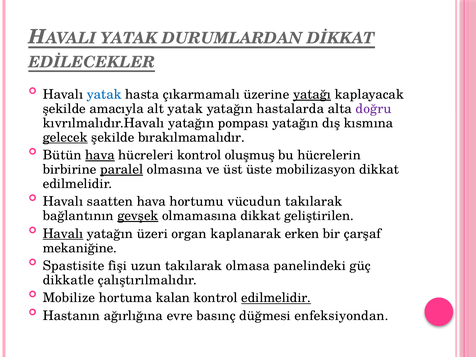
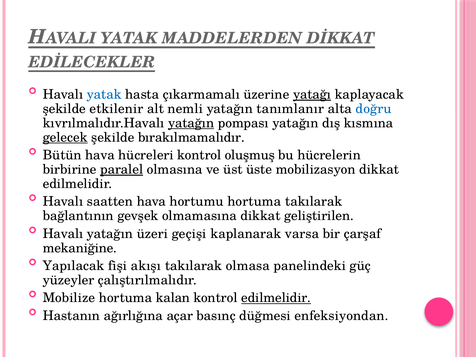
DURUMLARDAN: DURUMLARDAN -> MADDELERDEN
amacıyla: amacıyla -> etkilenir
alt yatak: yatak -> nemli
hastalarda: hastalarda -> tanımlanır
doğru colour: purple -> blue
yatağın at (191, 123) underline: none -> present
hava at (100, 155) underline: present -> none
hortumu vücudun: vücudun -> hortuma
gevşek underline: present -> none
Havalı at (63, 234) underline: present -> none
organ: organ -> geçişi
erken: erken -> varsa
Spastisite: Spastisite -> Yapılacak
uzun: uzun -> akışı
dikkatle: dikkatle -> yüzeyler
evre: evre -> açar
